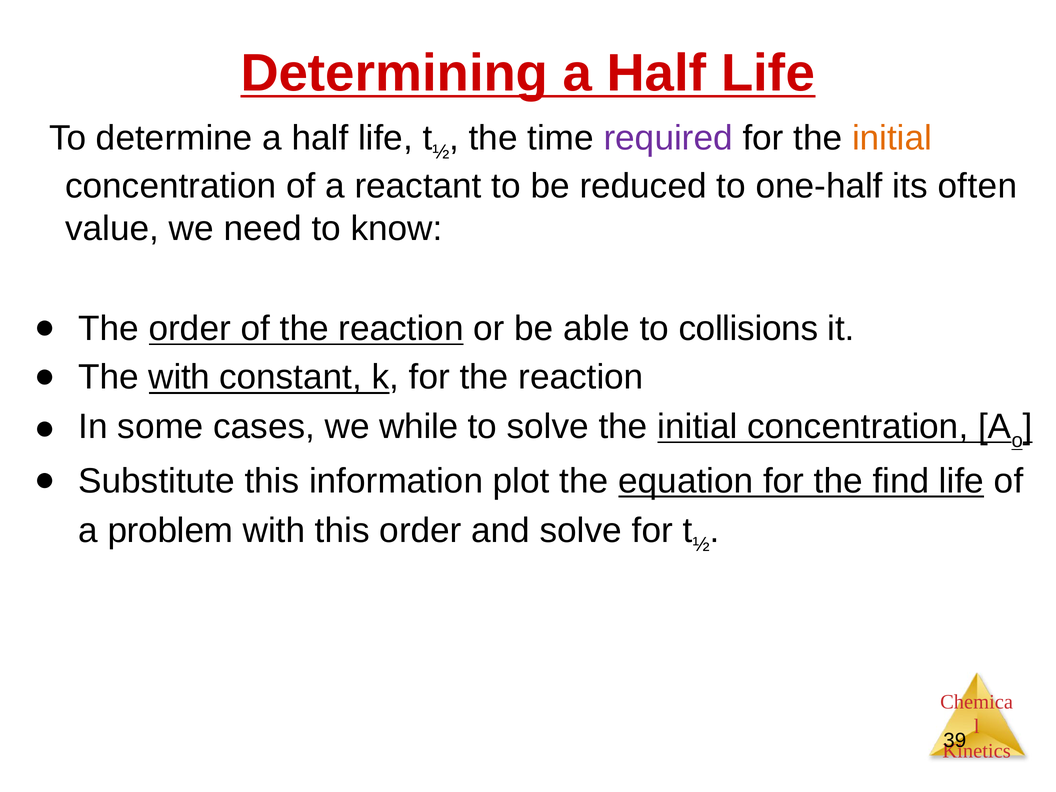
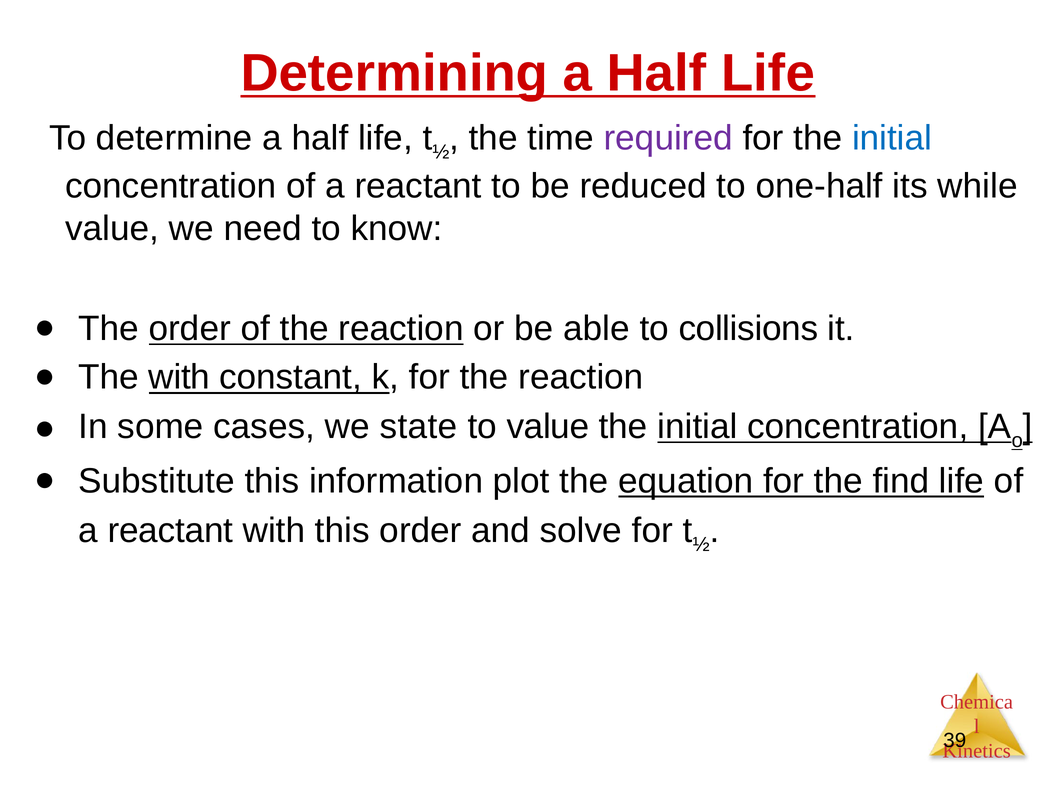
initial at (892, 138) colour: orange -> blue
often: often -> while
while: while -> state
to solve: solve -> value
problem at (170, 531): problem -> reactant
